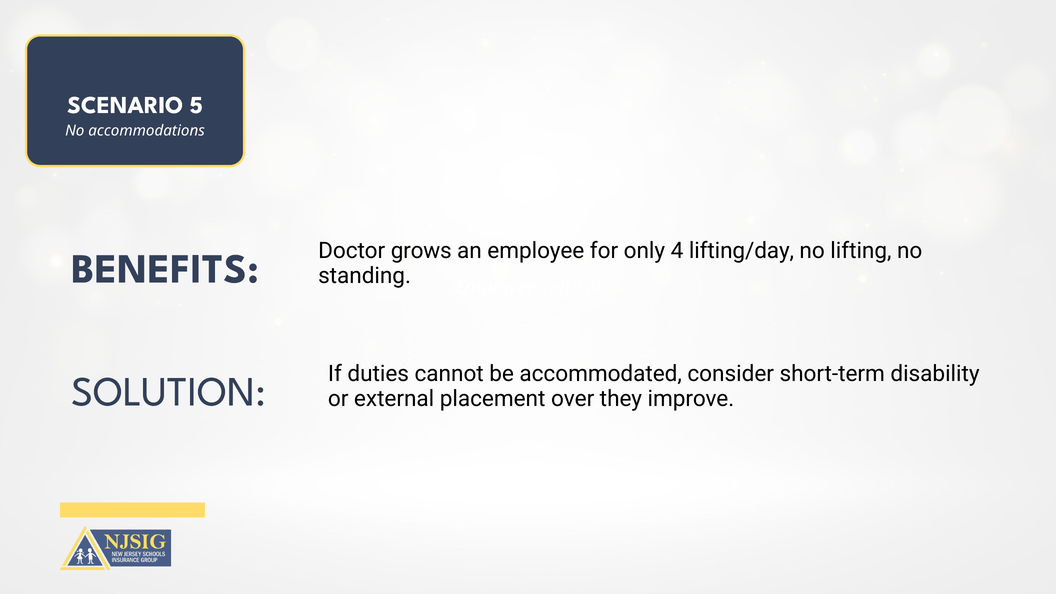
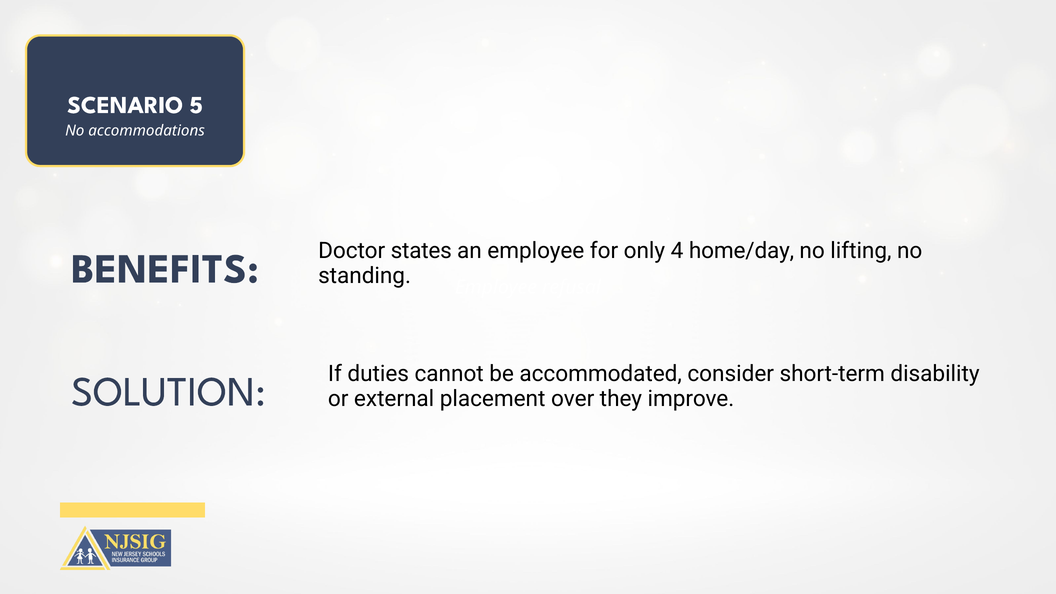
grows: grows -> states
lifting/day: lifting/day -> home/day
